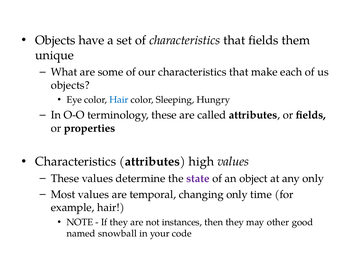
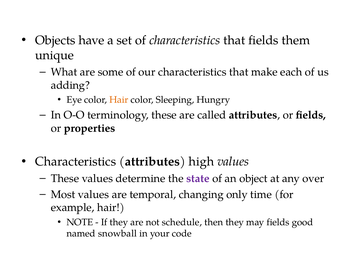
objects at (70, 85): objects -> adding
Hair at (119, 100) colour: blue -> orange
any only: only -> over
instances: instances -> schedule
may other: other -> fields
